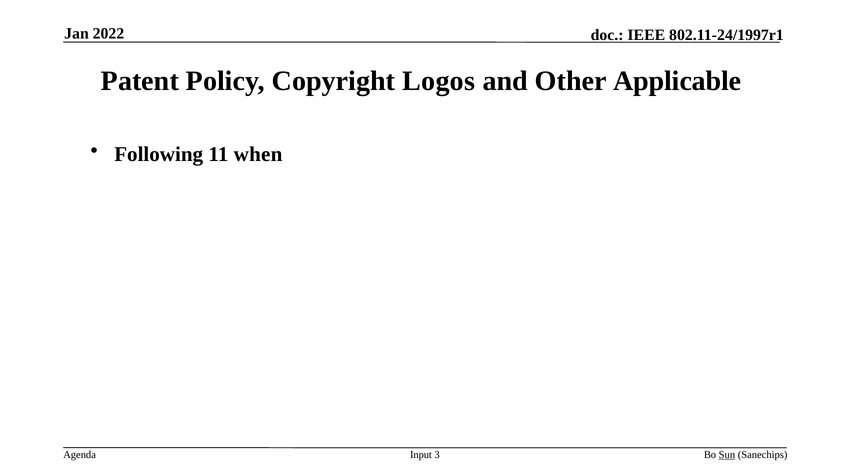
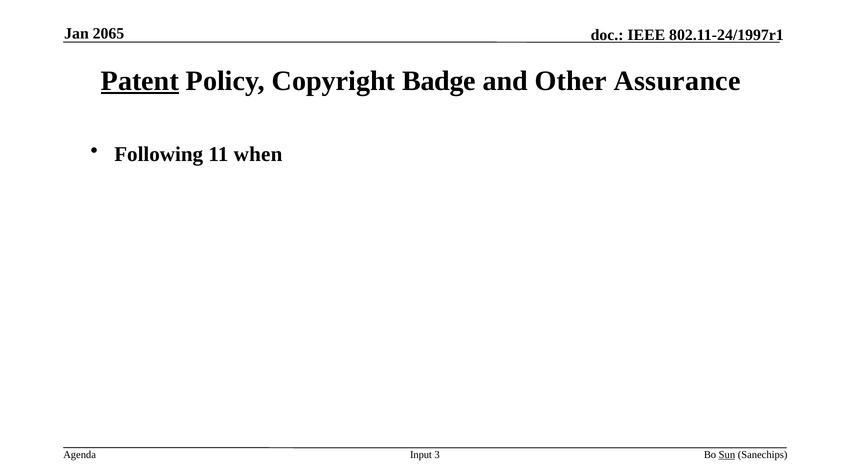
2022: 2022 -> 2065
Patent underline: none -> present
Logos: Logos -> Badge
Applicable: Applicable -> Assurance
